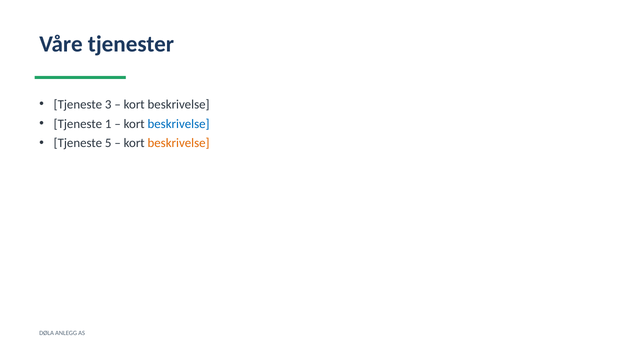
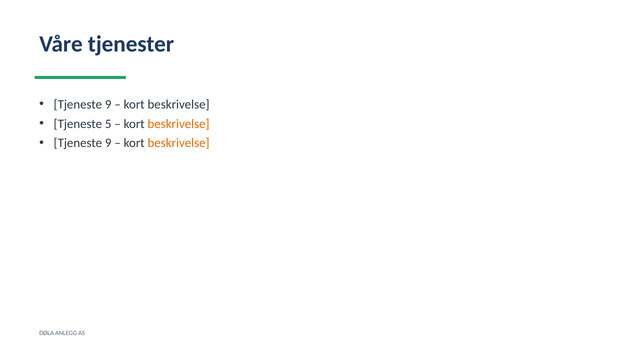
3 at (108, 105): 3 -> 9
1: 1 -> 5
beskrivelse at (179, 124) colour: blue -> orange
5 at (108, 143): 5 -> 9
